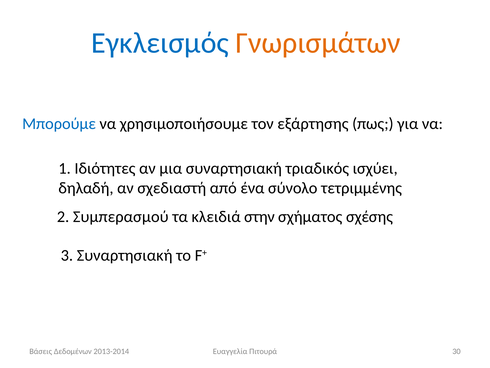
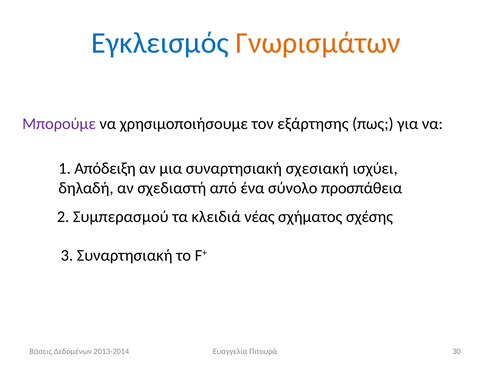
Μπορούμε colour: blue -> purple
Ιδιότητες: Ιδιότητες -> Απόδειξη
τριαδικός: τριαδικός -> σχεσιακή
τετριμμένης: τετριμμένης -> προσπάθεια
στην: στην -> νέας
